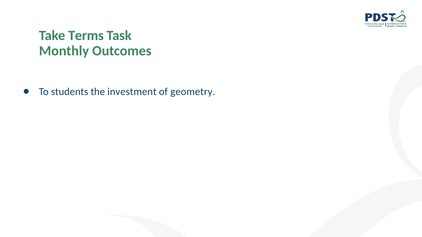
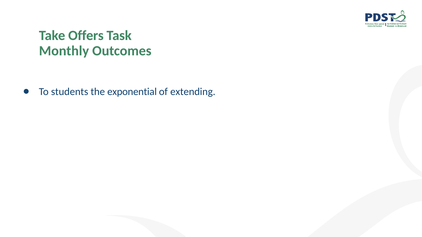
Terms: Terms -> Offers
investment: investment -> exponential
geometry: geometry -> extending
